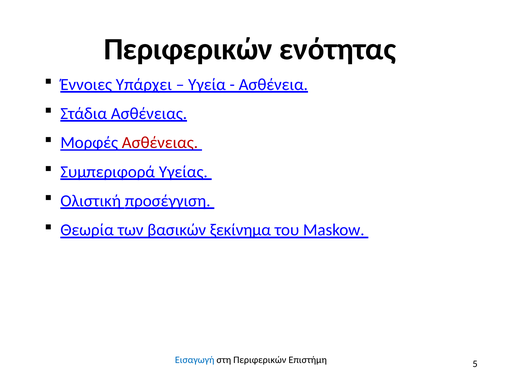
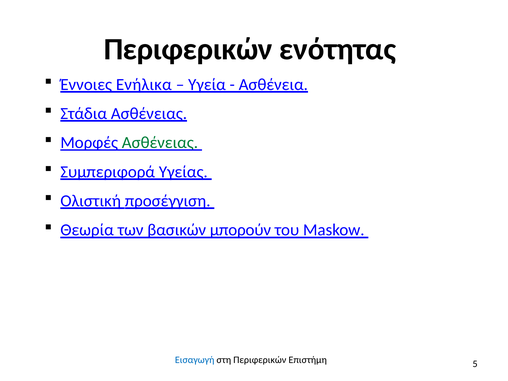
Υπάρχει: Υπάρχει -> Ενήλικα
Ασθένειας at (160, 143) colour: red -> green
ξεκίνημα: ξεκίνημα -> μπορούν
